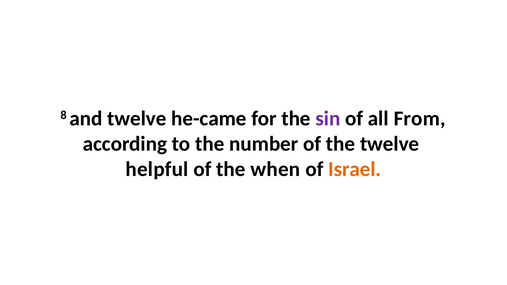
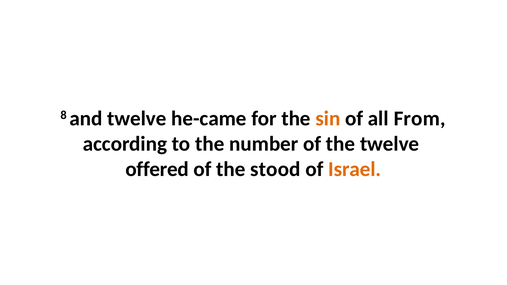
sin colour: purple -> orange
helpful: helpful -> offered
when: when -> stood
